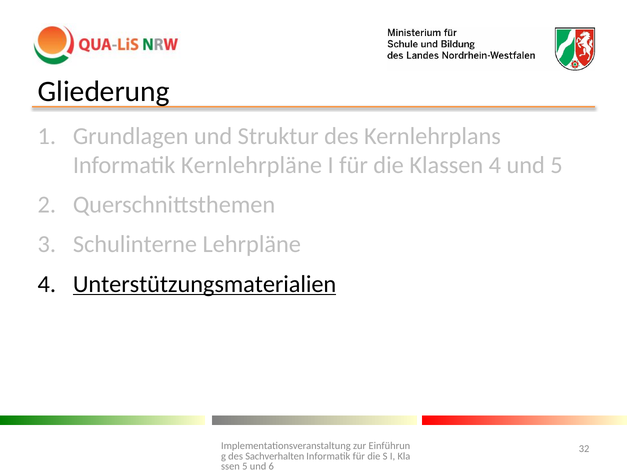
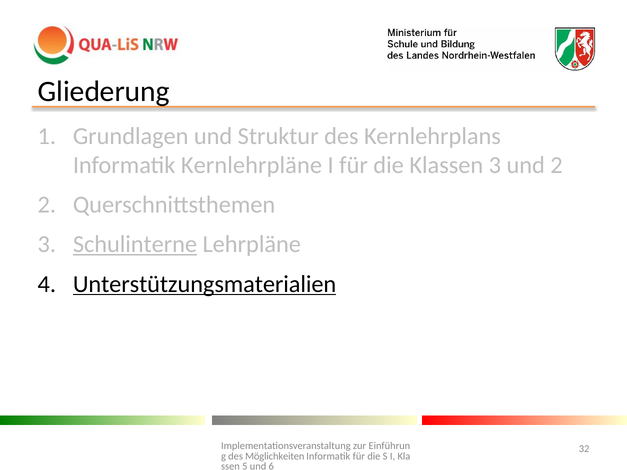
Klassen 4: 4 -> 3
und 5: 5 -> 2
Schulinterne underline: none -> present
Sachverhalten: Sachverhalten -> Möglichkeiten
